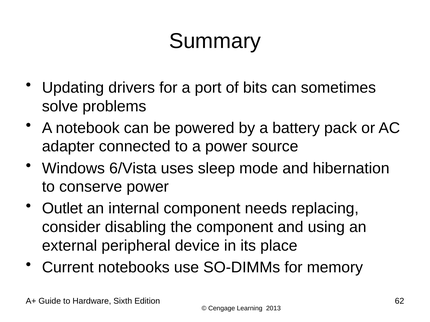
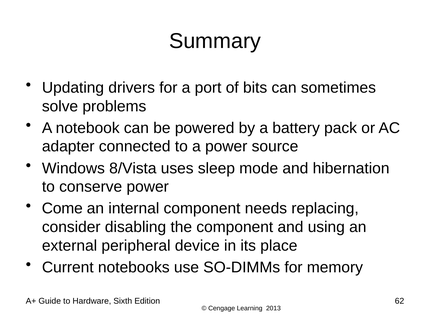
6/Vista: 6/Vista -> 8/Vista
Outlet: Outlet -> Come
